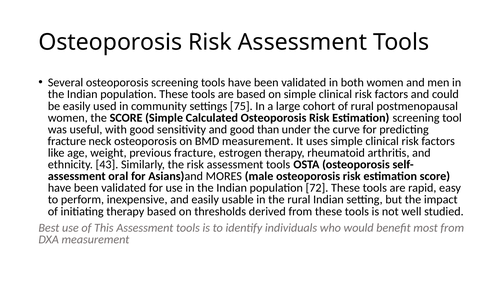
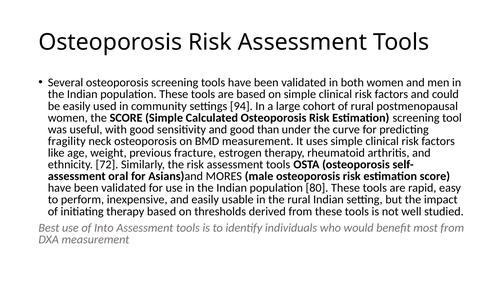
75: 75 -> 94
fracture at (67, 141): fracture -> fragility
43: 43 -> 72
72: 72 -> 80
This: This -> Into
